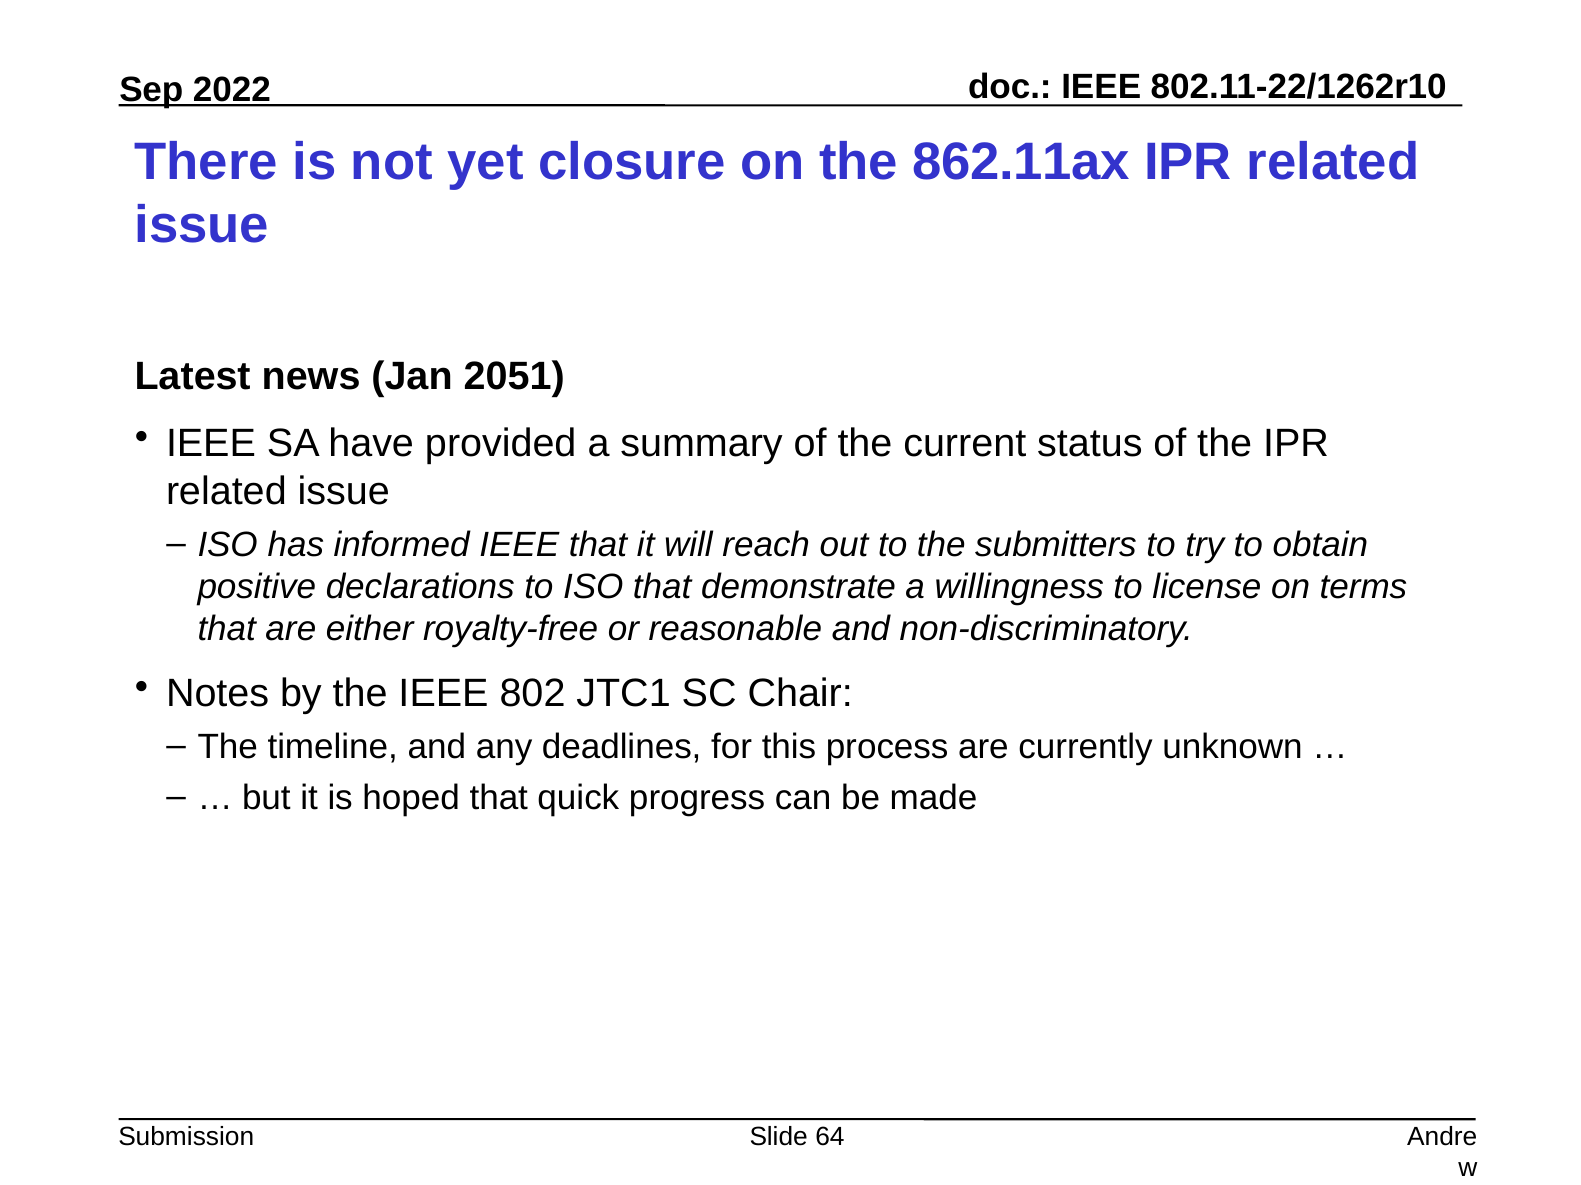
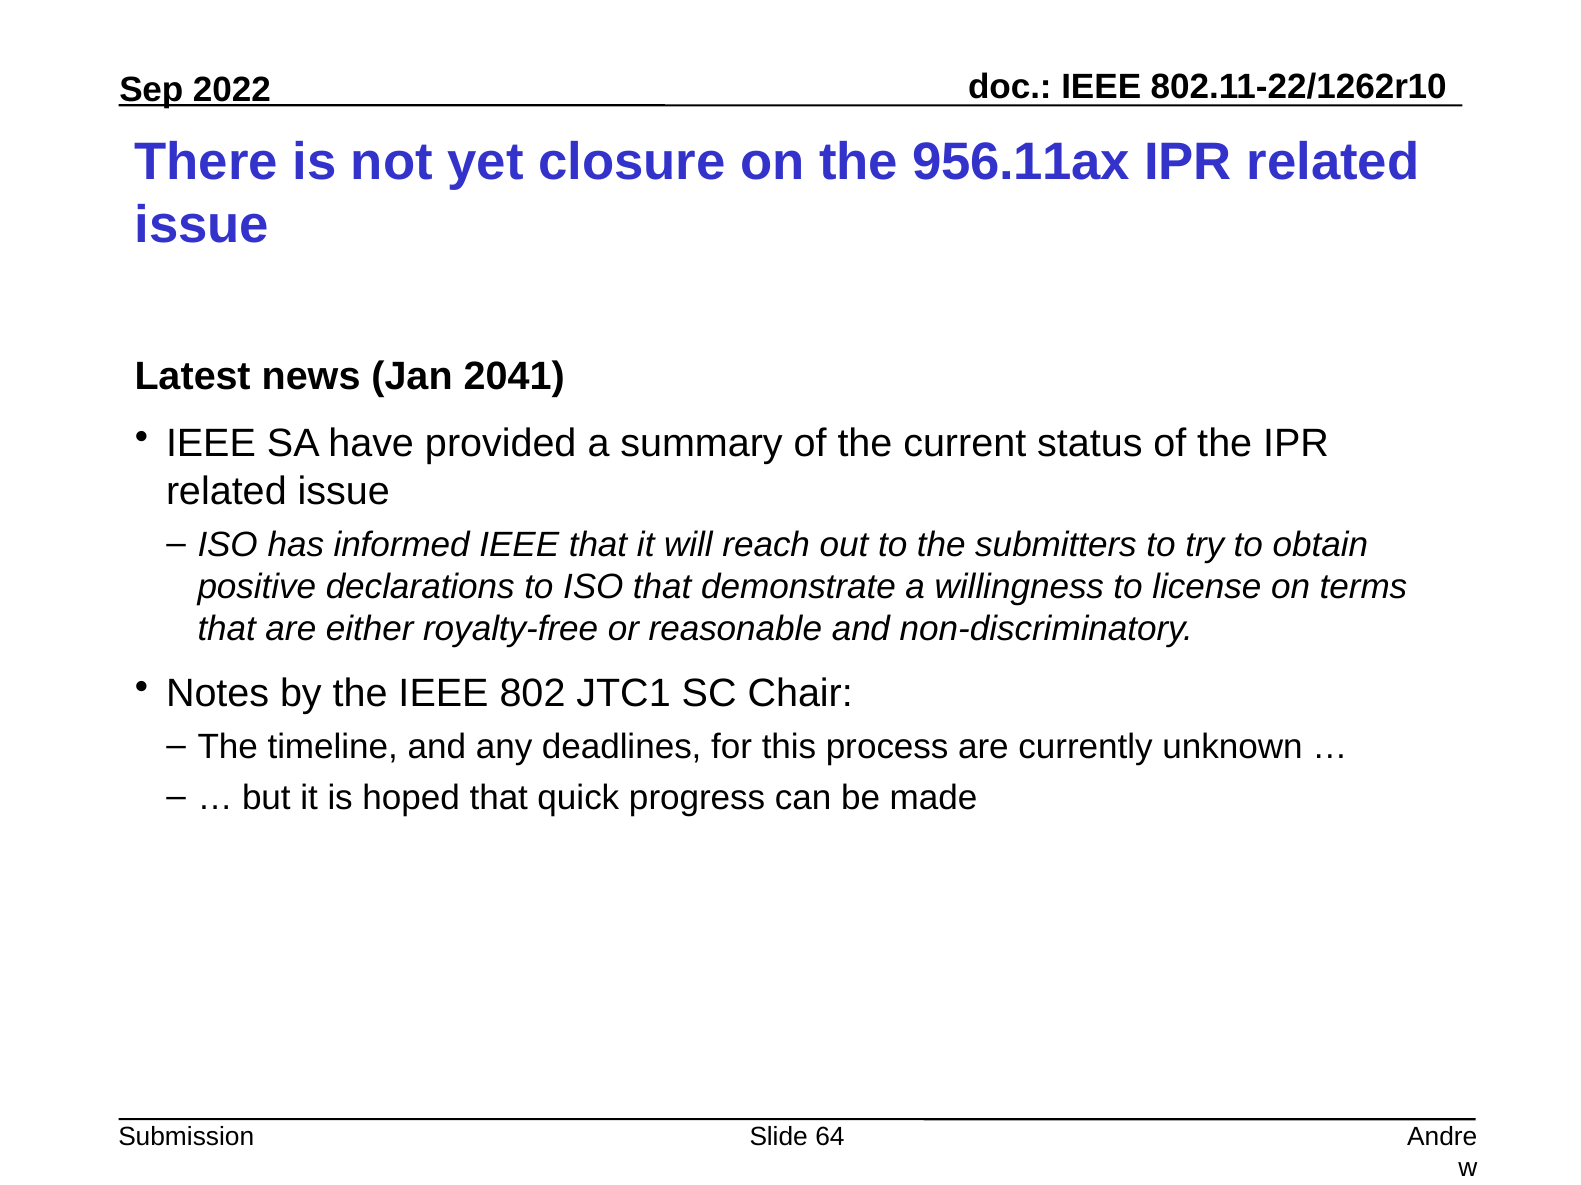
862.11ax: 862.11ax -> 956.11ax
2051: 2051 -> 2041
